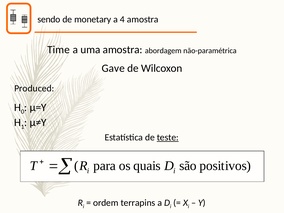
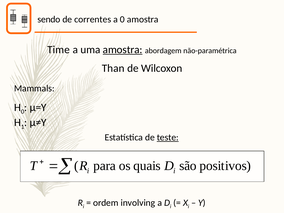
monetary: monetary -> correntes
a 4: 4 -> 0
amostra at (123, 50) underline: none -> present
Gave: Gave -> Than
Produced: Produced -> Mammals
terrapins: terrapins -> involving
